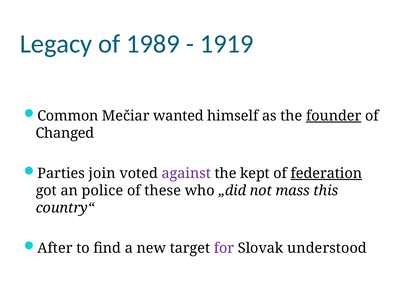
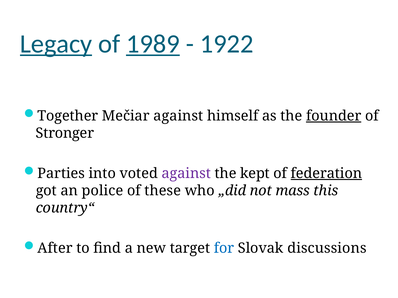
Legacy underline: none -> present
1989 underline: none -> present
1919: 1919 -> 1922
Common: Common -> Together
Mečiar wanted: wanted -> against
Changed: Changed -> Stronger
join: join -> into
for colour: purple -> blue
understood: understood -> discussions
